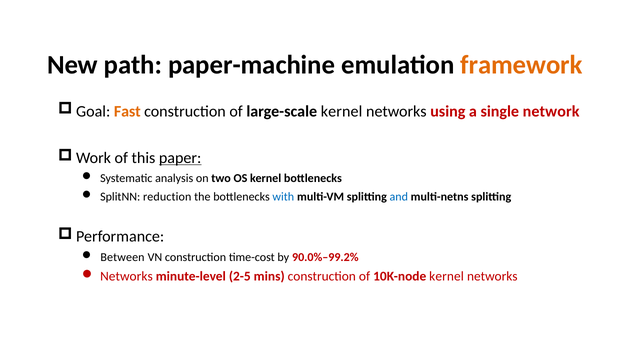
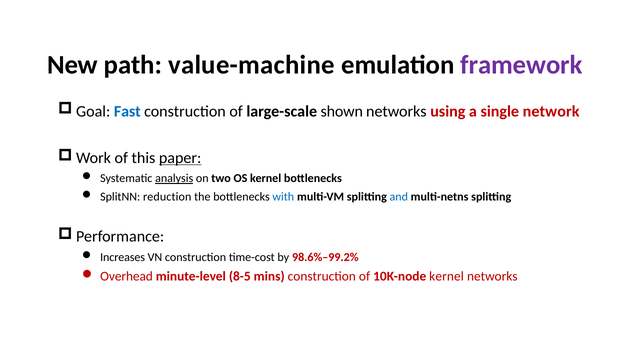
paper-machine: paper-machine -> value-machine
framework colour: orange -> purple
Fast colour: orange -> blue
large-scale kernel: kernel -> shown
analysis underline: none -> present
Between: Between -> Increases
90.0%–99.2%: 90.0%–99.2% -> 98.6%–99.2%
Networks at (126, 277): Networks -> Overhead
2-5: 2-5 -> 8-5
